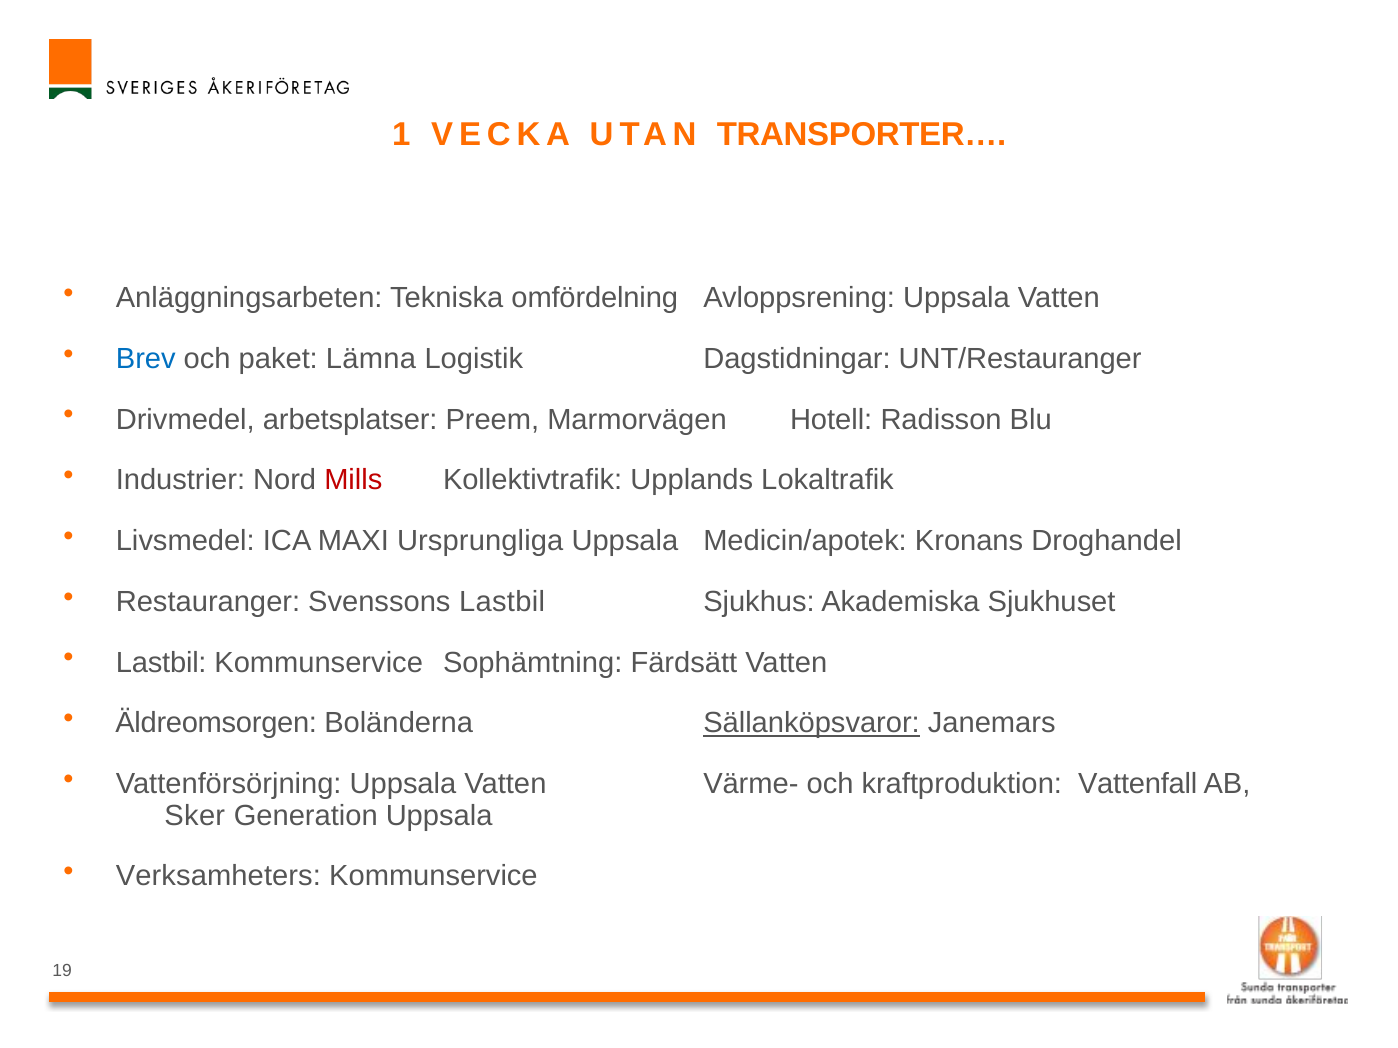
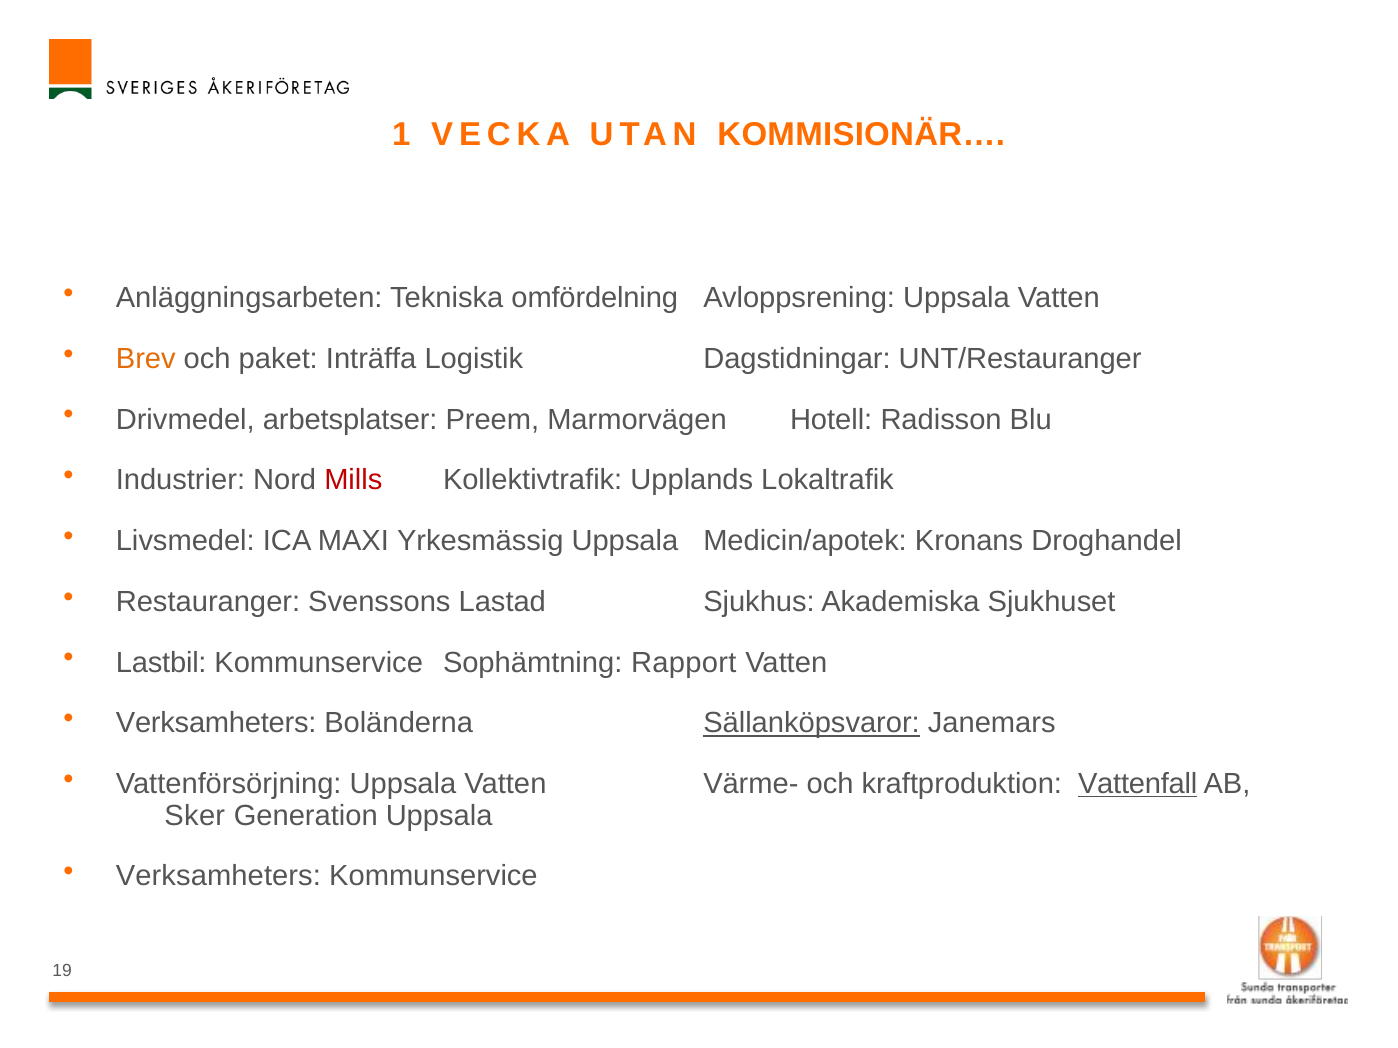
TRANSPORTER…: TRANSPORTER… -> KOMMISIONÄR…
Brev colour: blue -> orange
Lämna: Lämna -> Inträffa
Ursprungliga: Ursprungliga -> Yrkesmässig
Svenssons Lastbil: Lastbil -> Lastad
Färdsätt: Färdsätt -> Rapport
Äldreomsorgen at (216, 724): Äldreomsorgen -> Verksamheters
Vattenfall underline: none -> present
